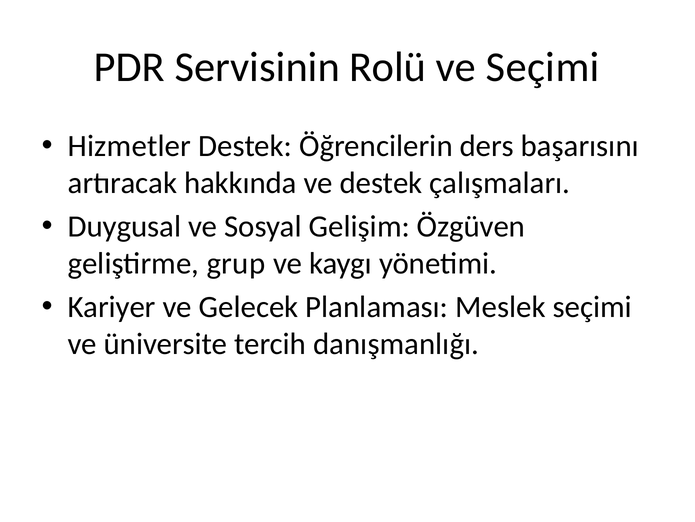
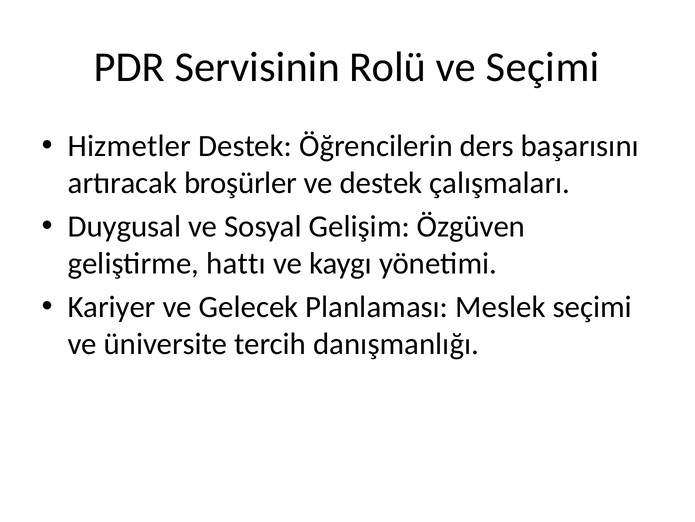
hakkında: hakkında -> broşürler
grup: grup -> hattı
